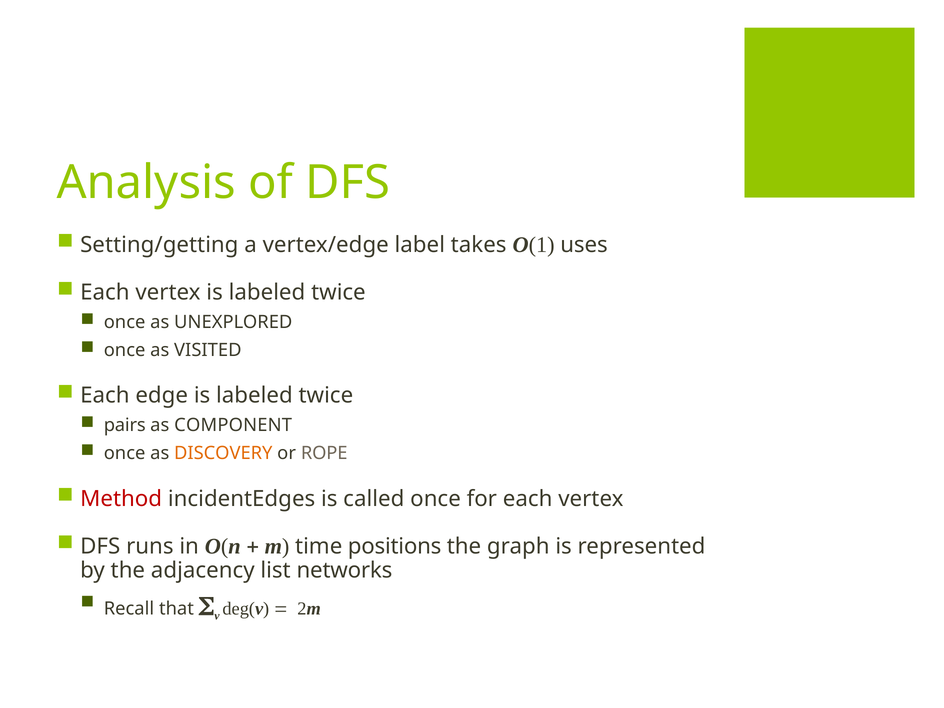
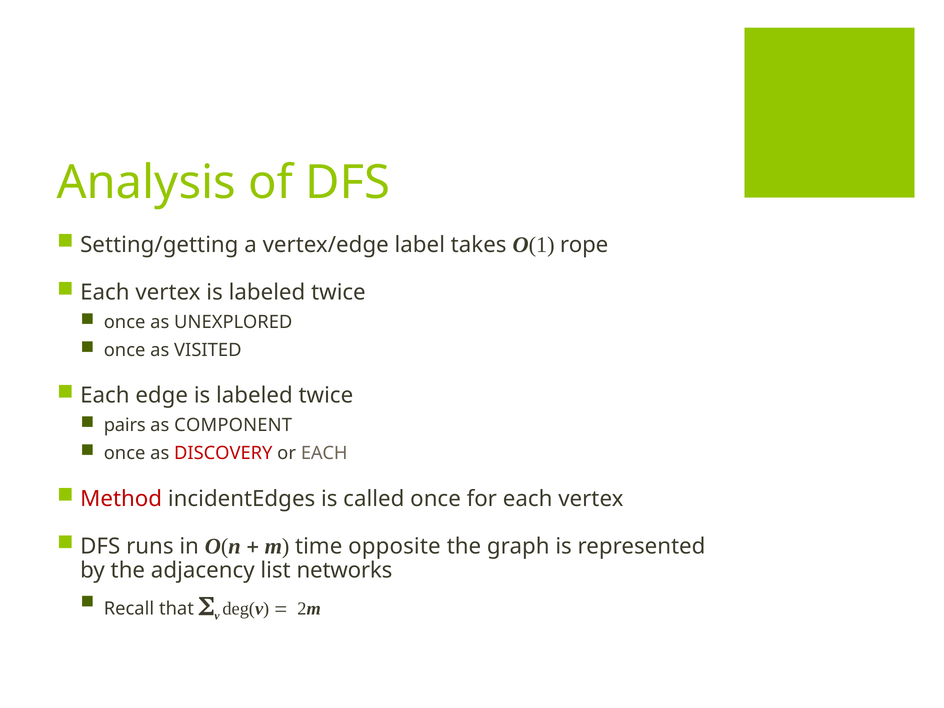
uses: uses -> rope
DISCOVERY colour: orange -> red
or ROPE: ROPE -> EACH
positions: positions -> opposite
